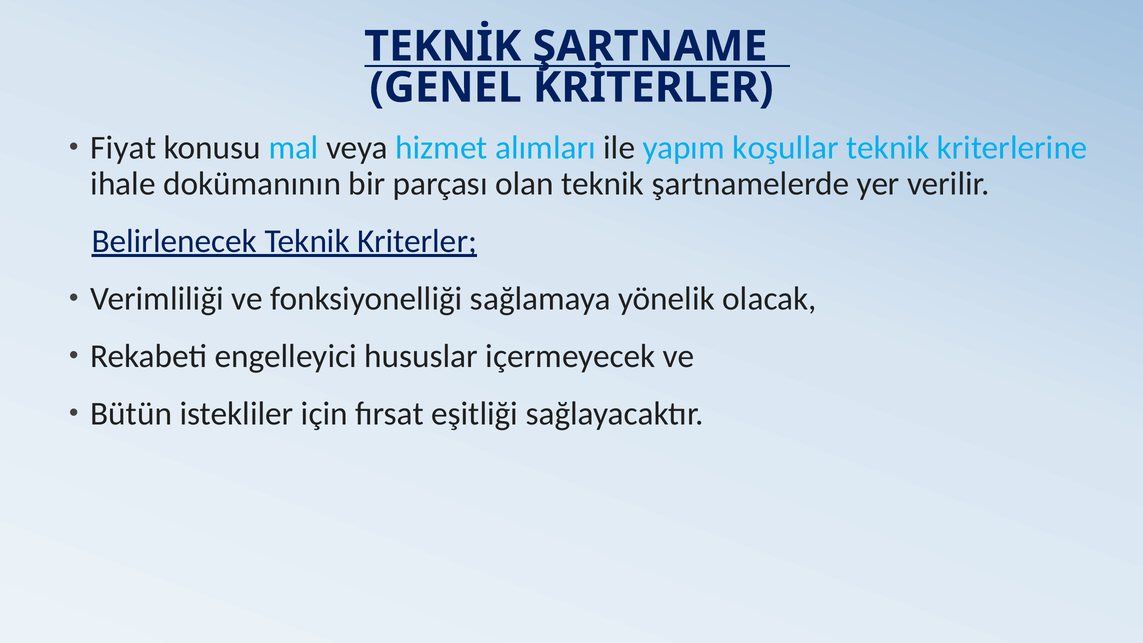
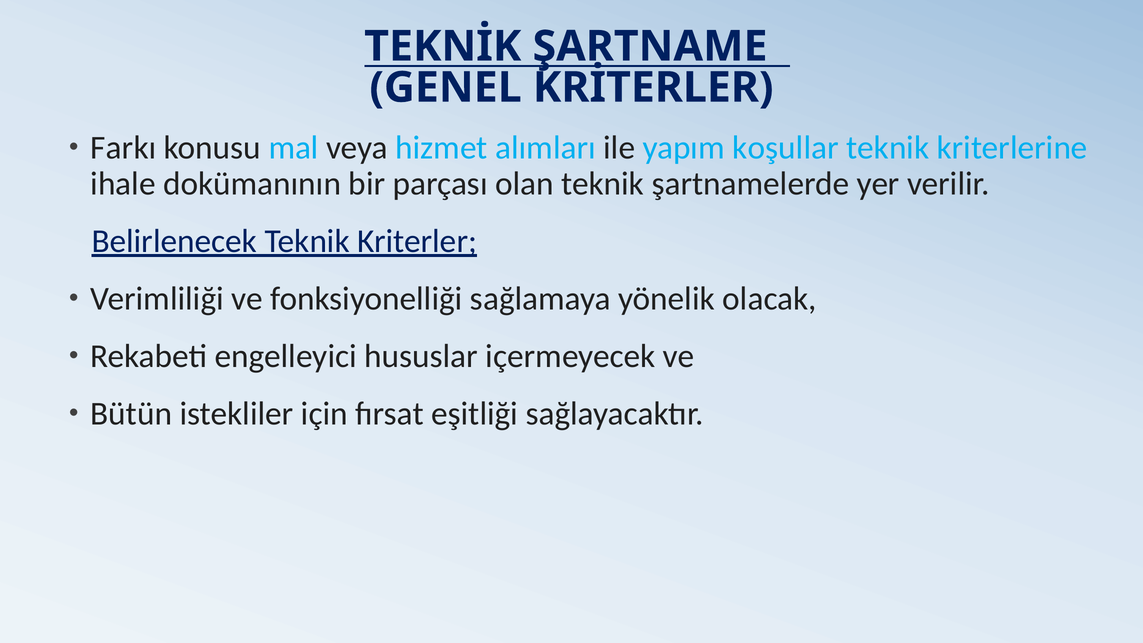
Fiyat: Fiyat -> Farkı
